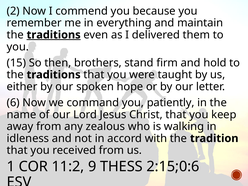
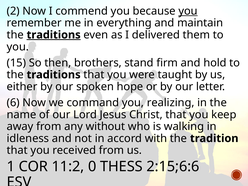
you at (188, 11) underline: none -> present
patiently: patiently -> realizing
zealous: zealous -> without
9: 9 -> 0
2:15;0:6: 2:15;0:6 -> 2:15;6:6
